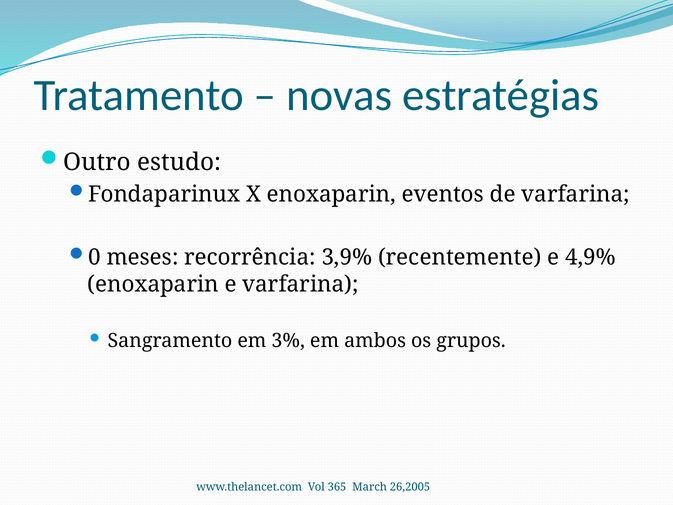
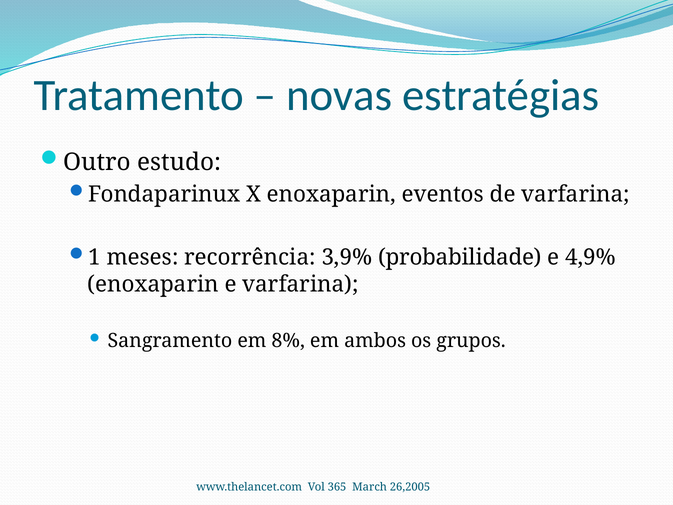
0: 0 -> 1
recentemente: recentemente -> probabilidade
3%: 3% -> 8%
